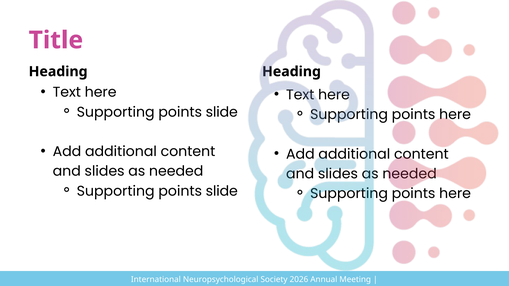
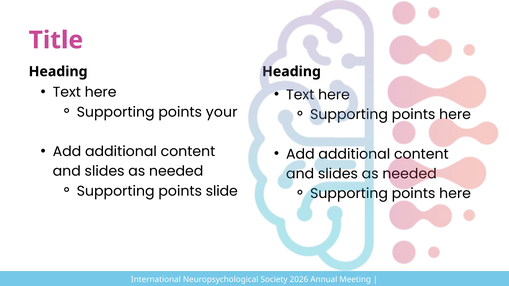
slide at (222, 112): slide -> your
